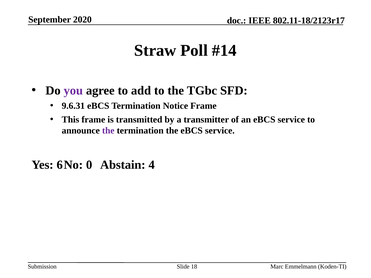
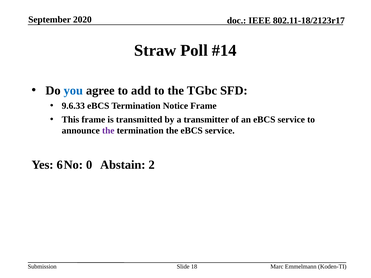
you colour: purple -> blue
9.6.31: 9.6.31 -> 9.6.33
4: 4 -> 2
